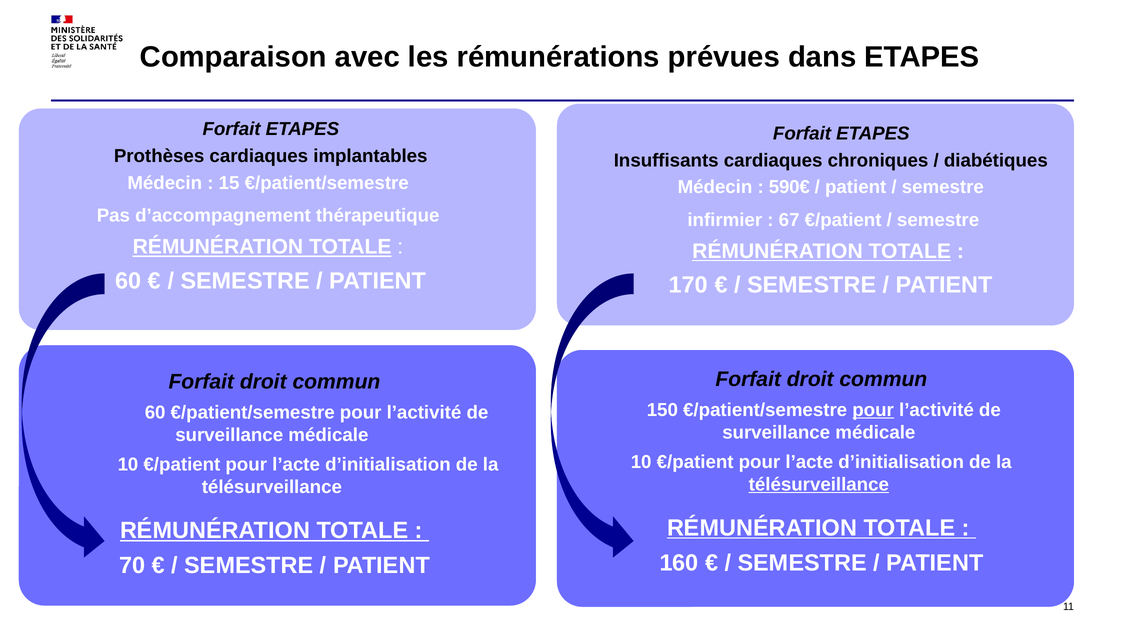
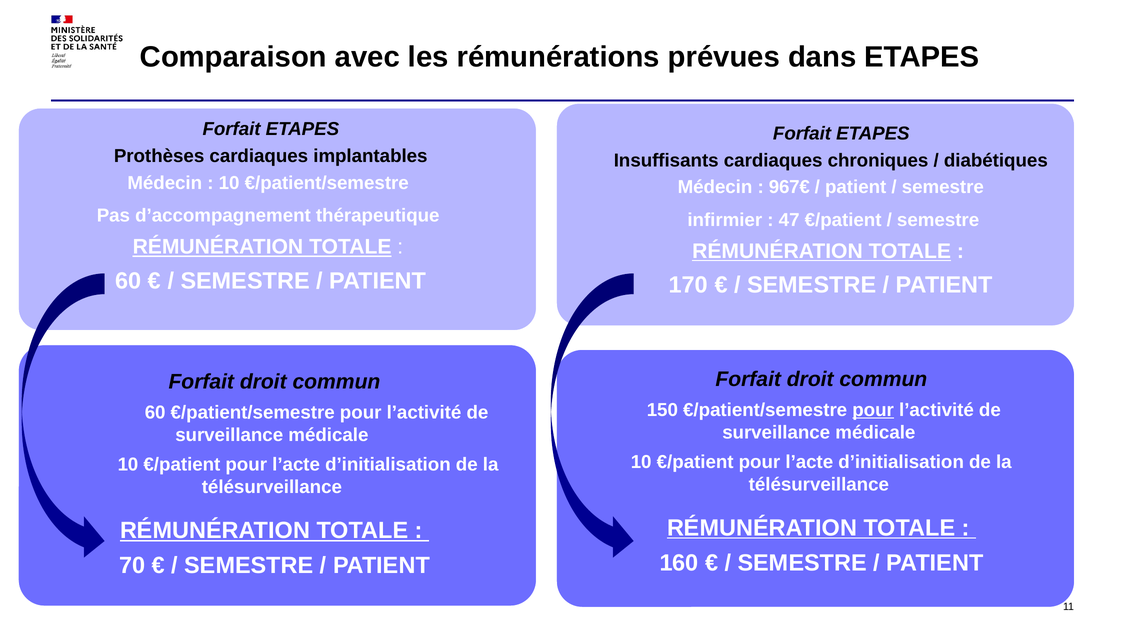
15 at (229, 183): 15 -> 10
590€: 590€ -> 967€
67: 67 -> 47
télésurveillance at (819, 484) underline: present -> none
